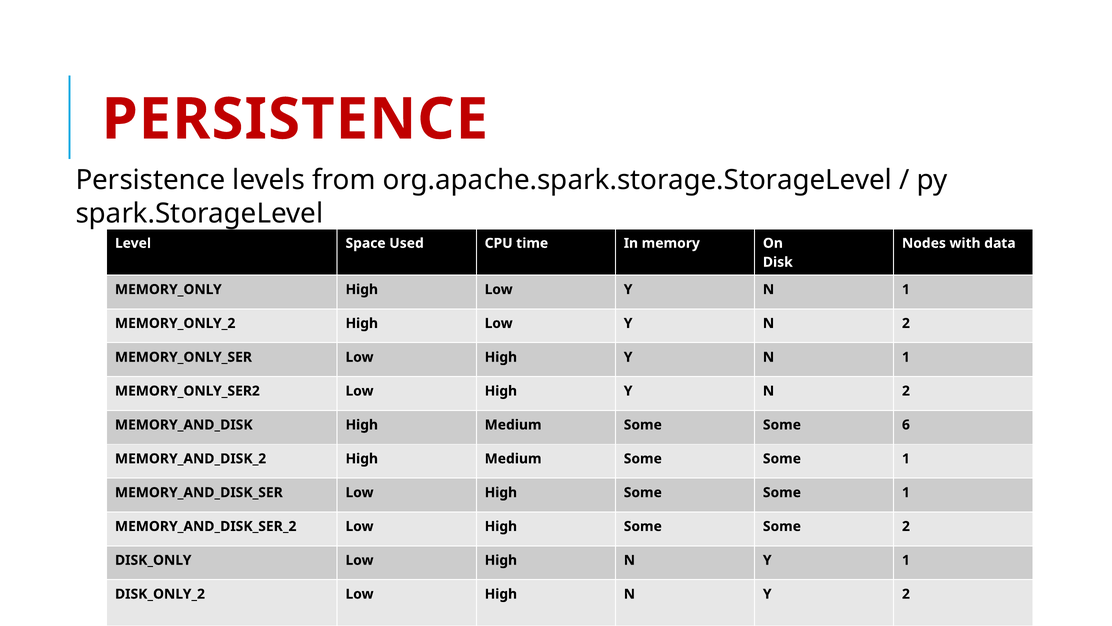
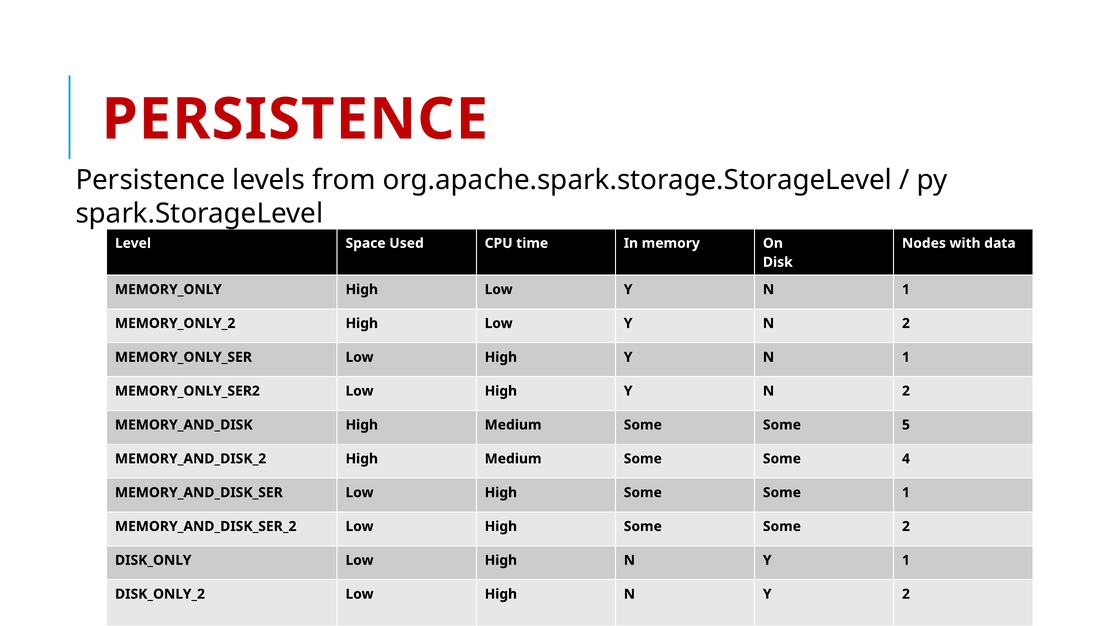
6: 6 -> 5
Medium Some Some 1: 1 -> 4
